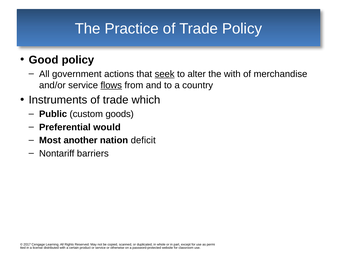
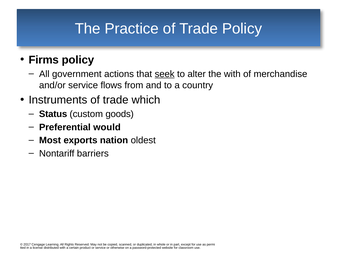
Good: Good -> Firms
flows underline: present -> none
Public: Public -> Status
another: another -> exports
deficit: deficit -> oldest
